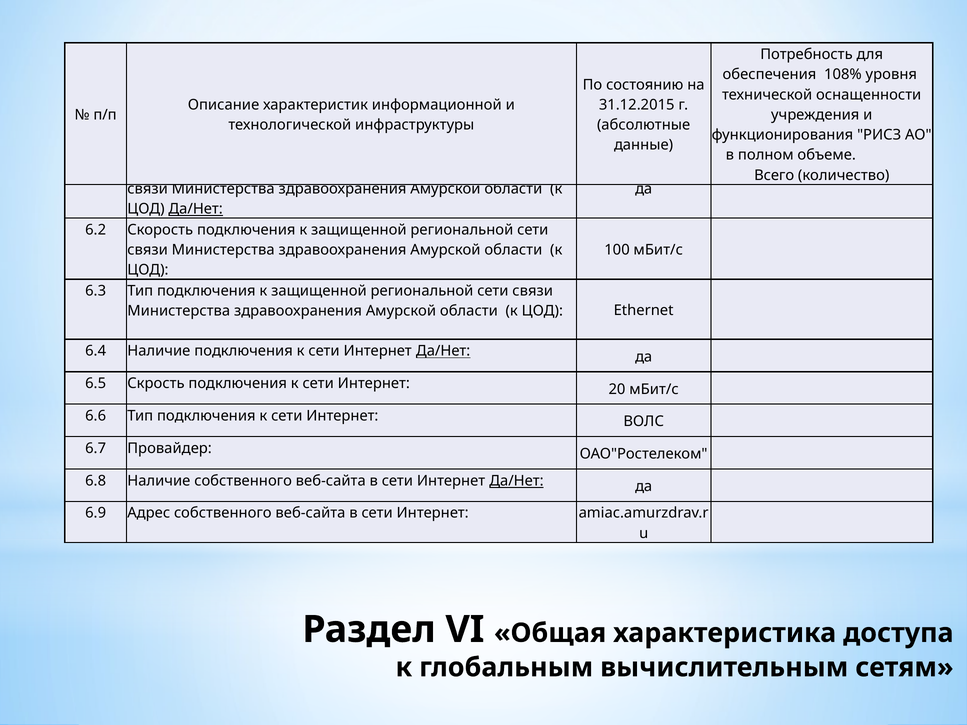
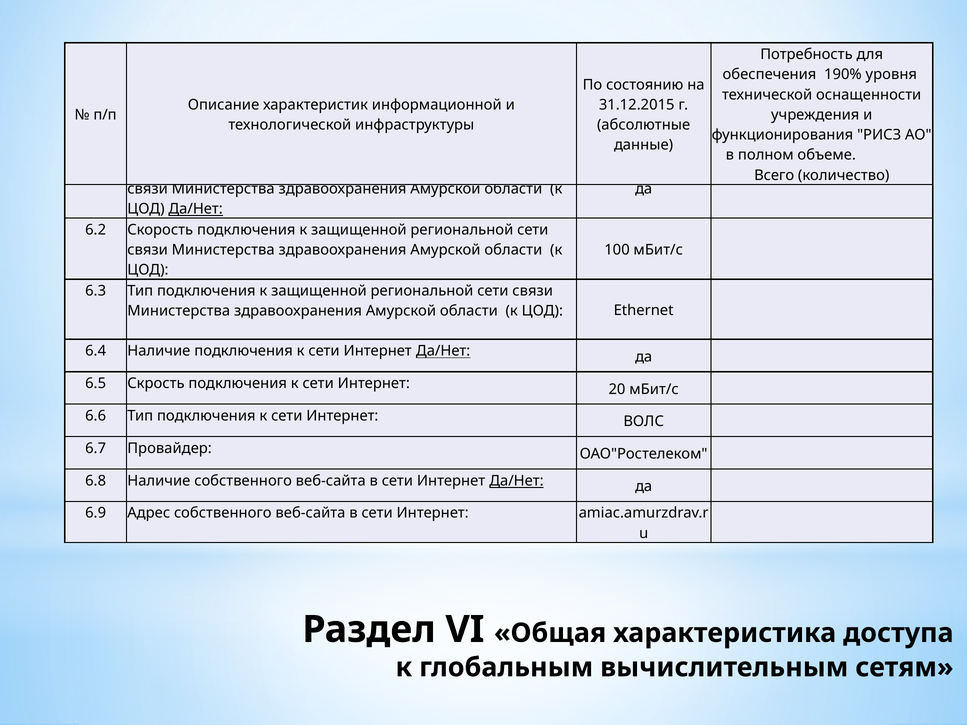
108%: 108% -> 190%
